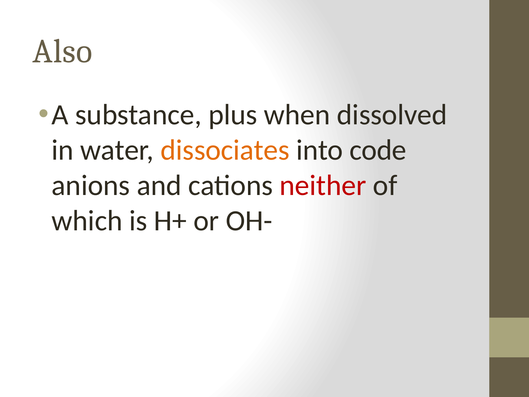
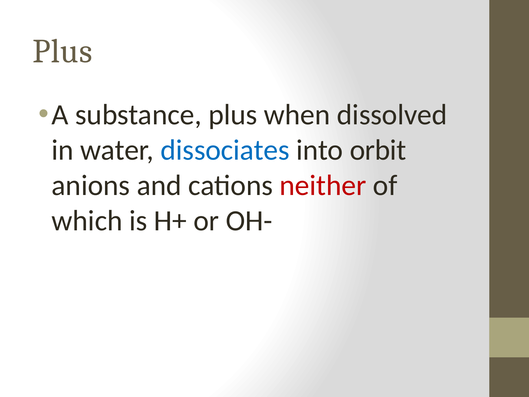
Also at (62, 51): Also -> Plus
dissociates colour: orange -> blue
code: code -> orbit
